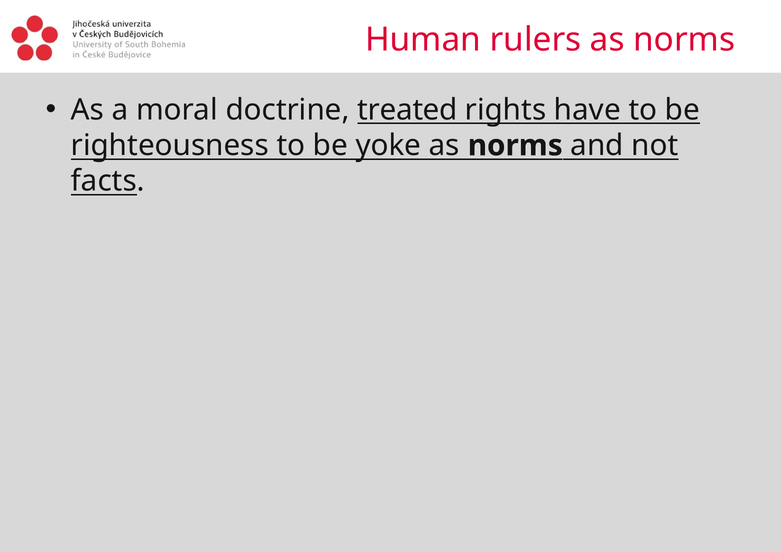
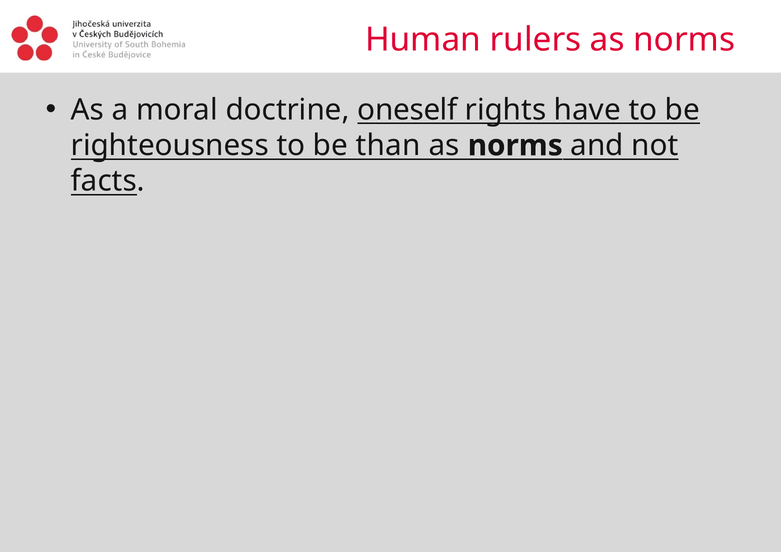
treated: treated -> oneself
yoke: yoke -> than
